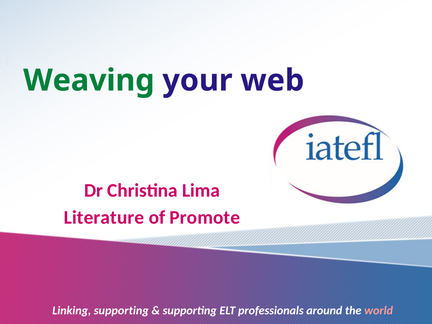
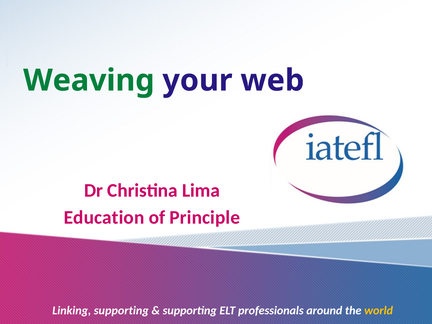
Literature: Literature -> Education
Promote: Promote -> Principle
world colour: pink -> yellow
